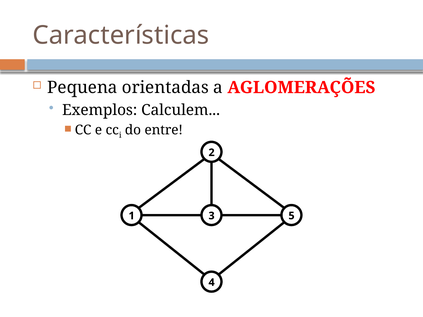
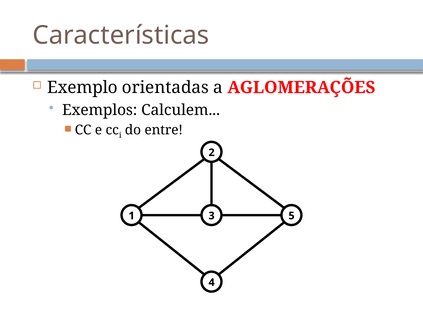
Pequena: Pequena -> Exemplo
